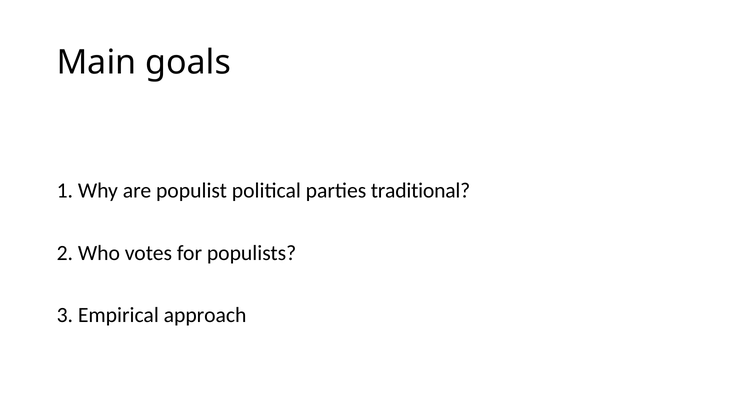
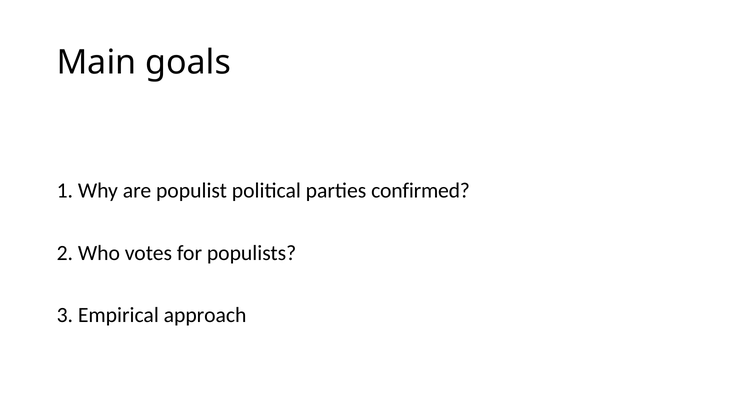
traditional: traditional -> confirmed
